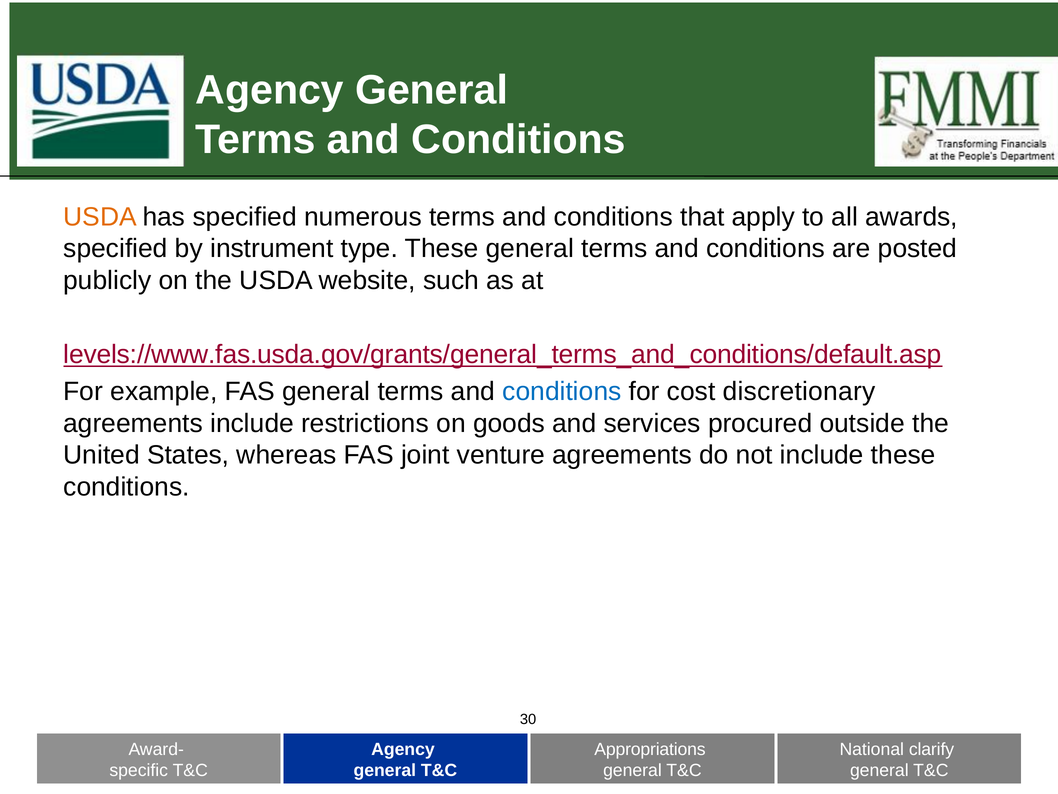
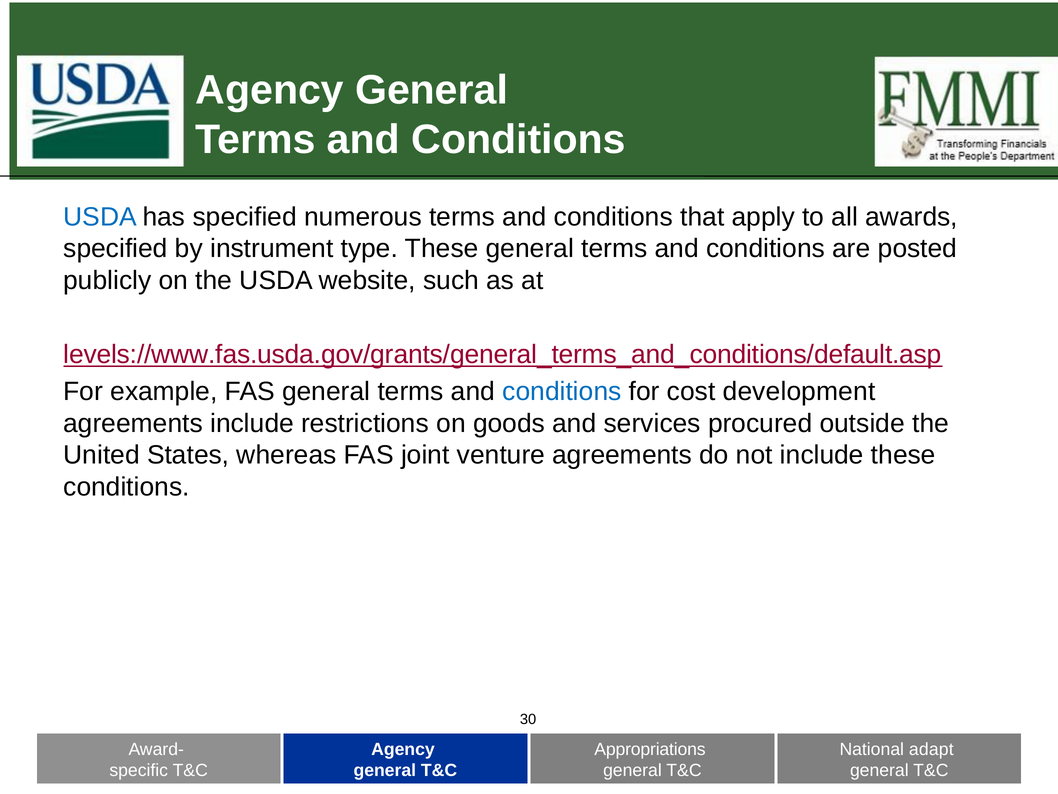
USDA at (100, 217) colour: orange -> blue
discretionary: discretionary -> development
clarify: clarify -> adapt
